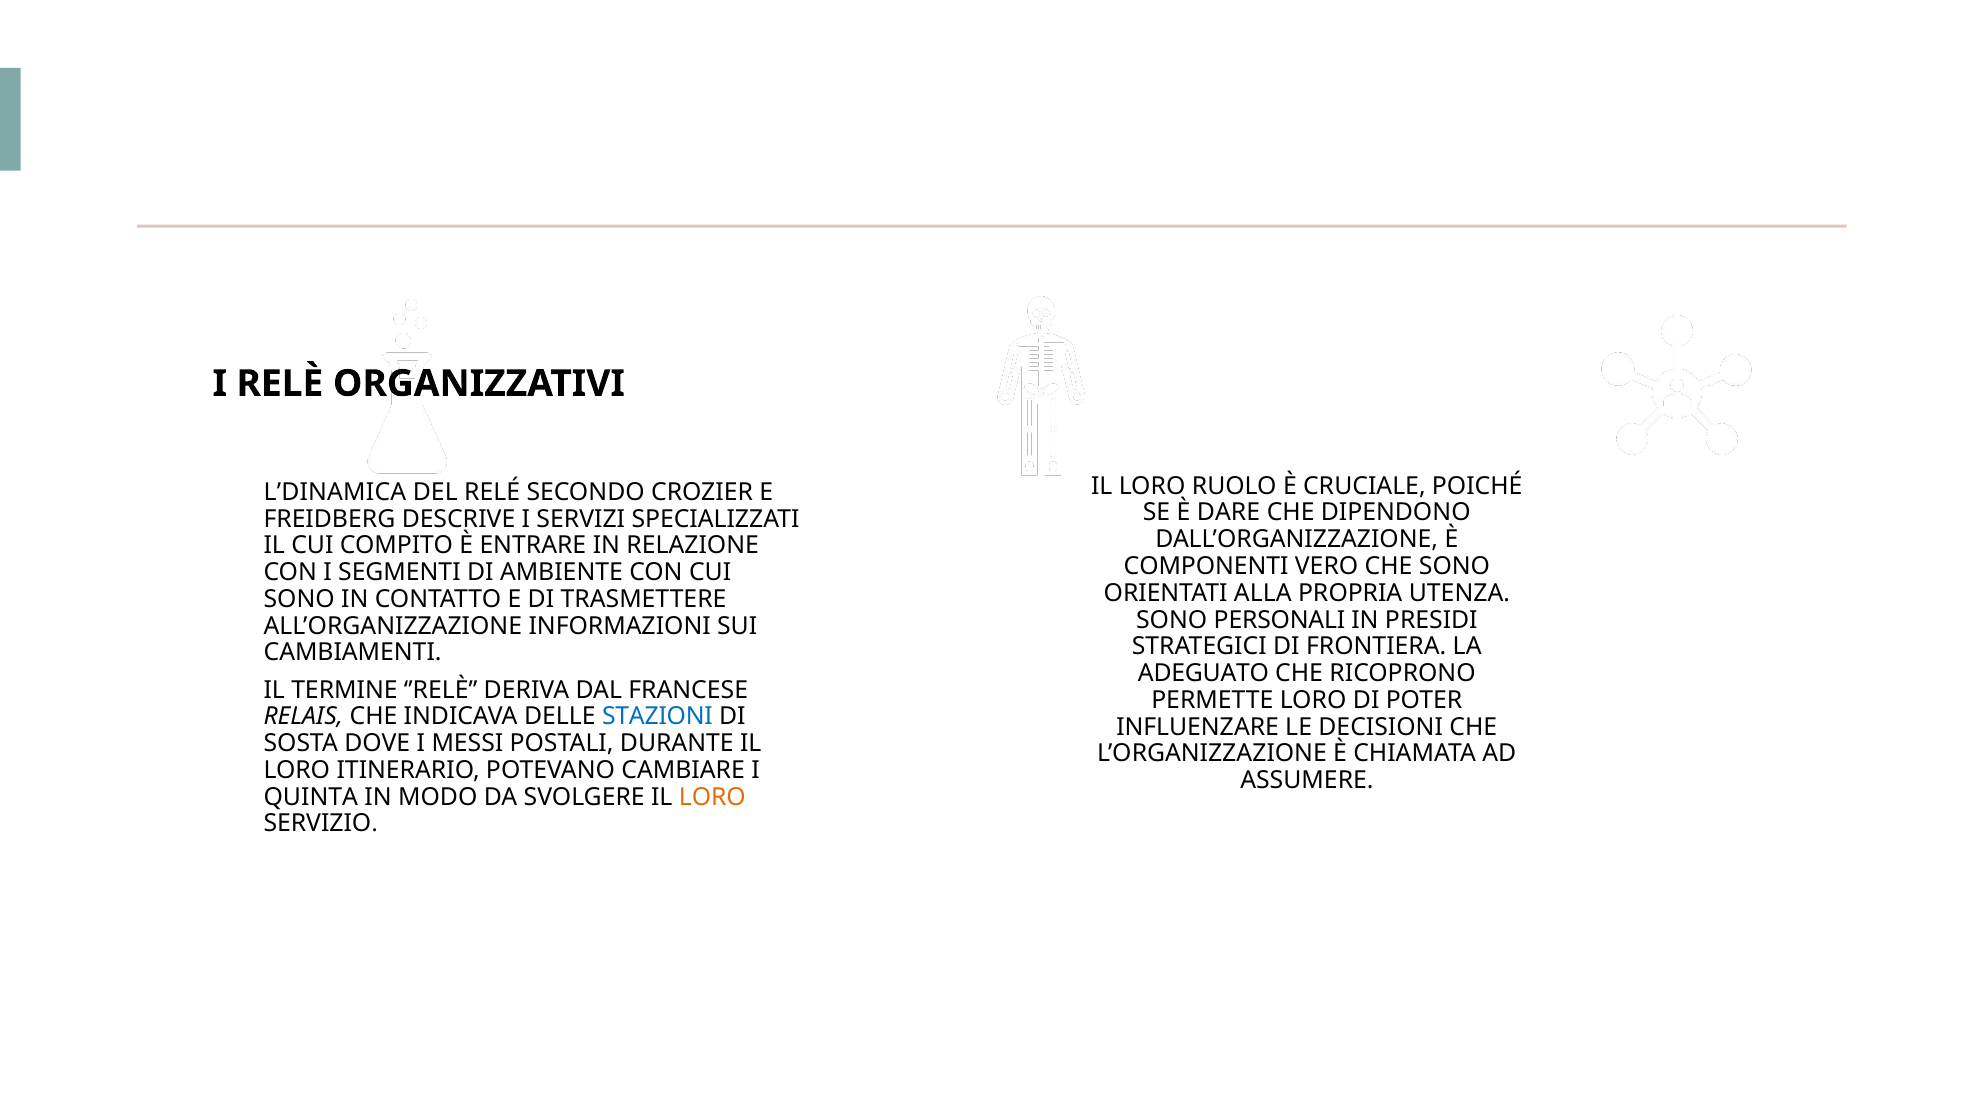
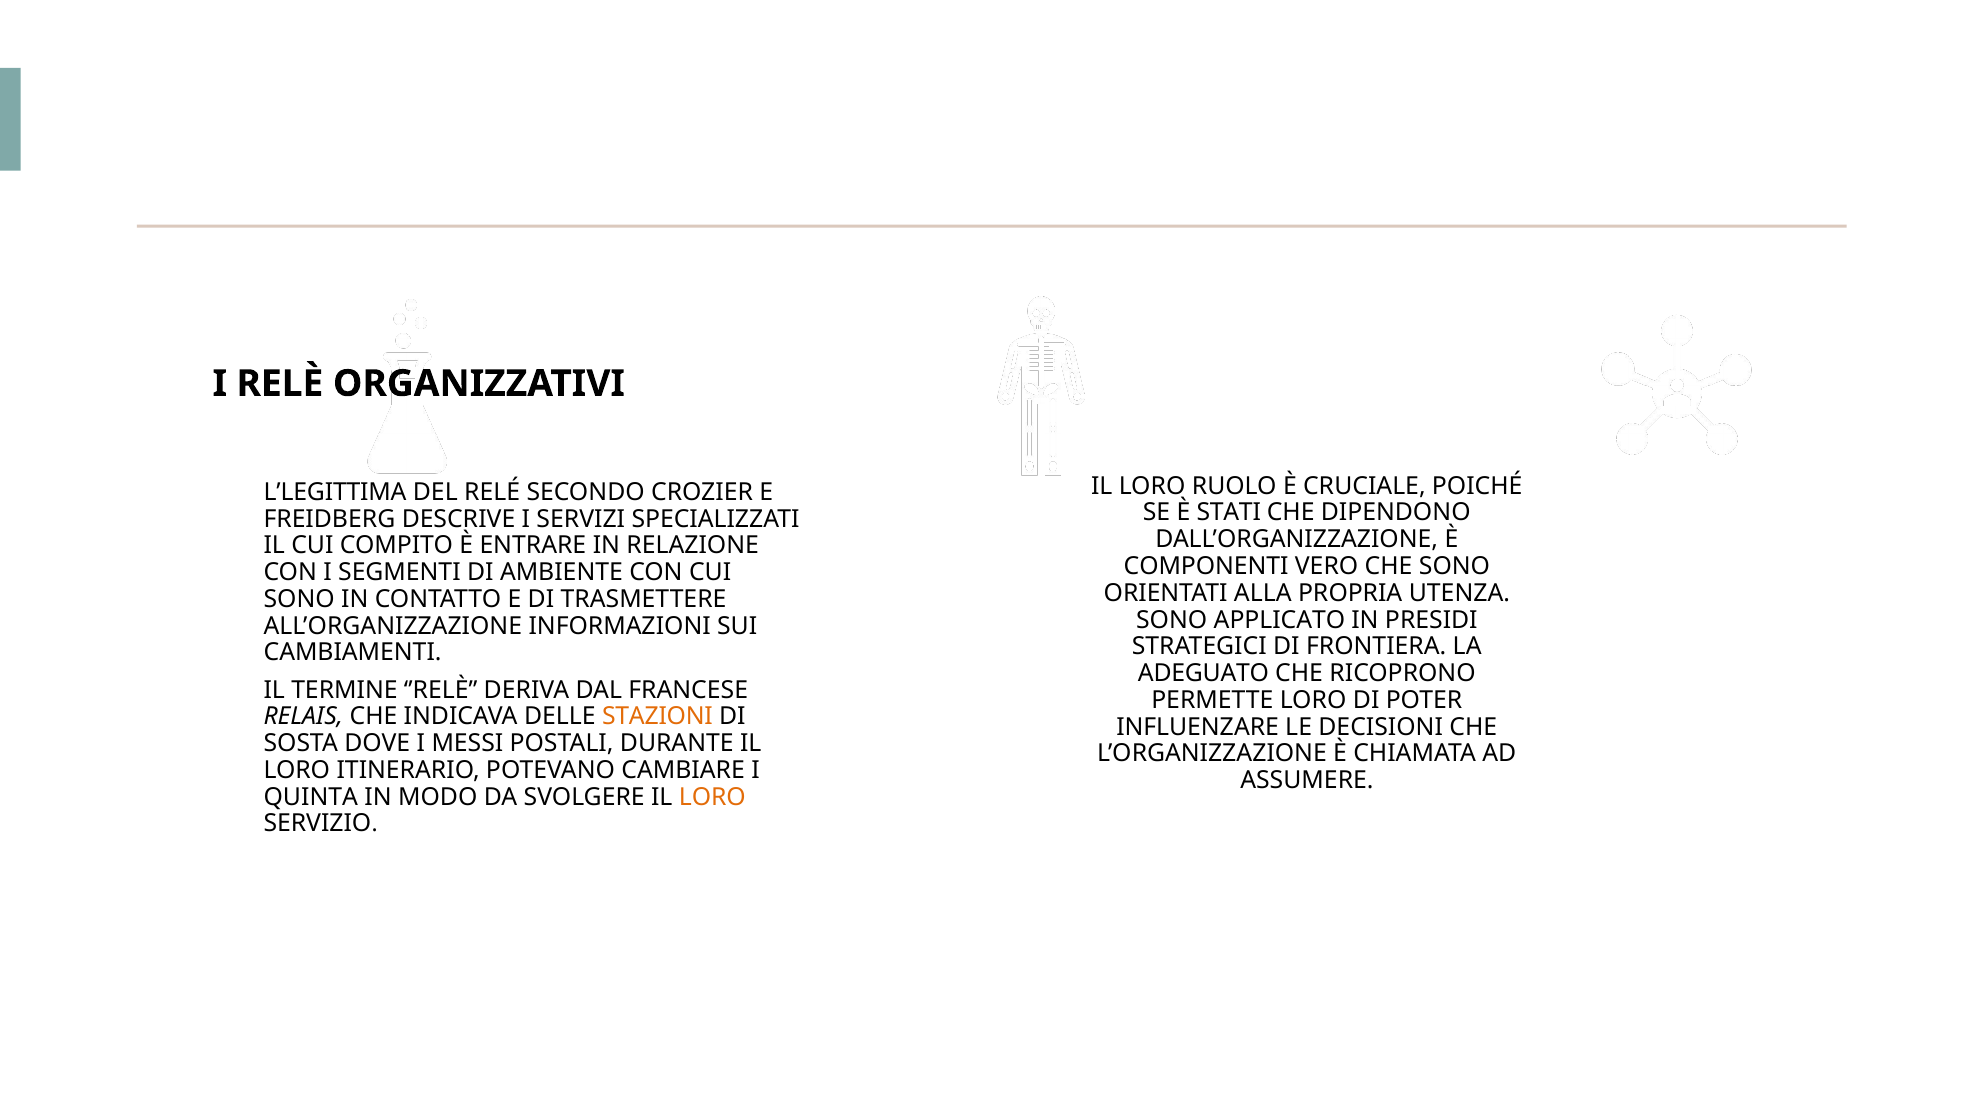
L’DINAMICA: L’DINAMICA -> L’LEGITTIMA
DARE: DARE -> STATI
PERSONALI: PERSONALI -> APPLICATO
STAZIONI colour: blue -> orange
